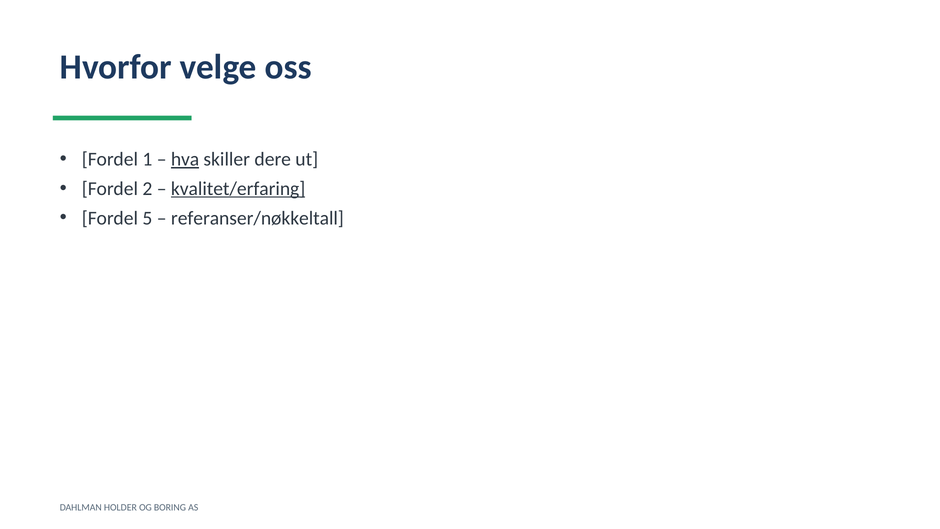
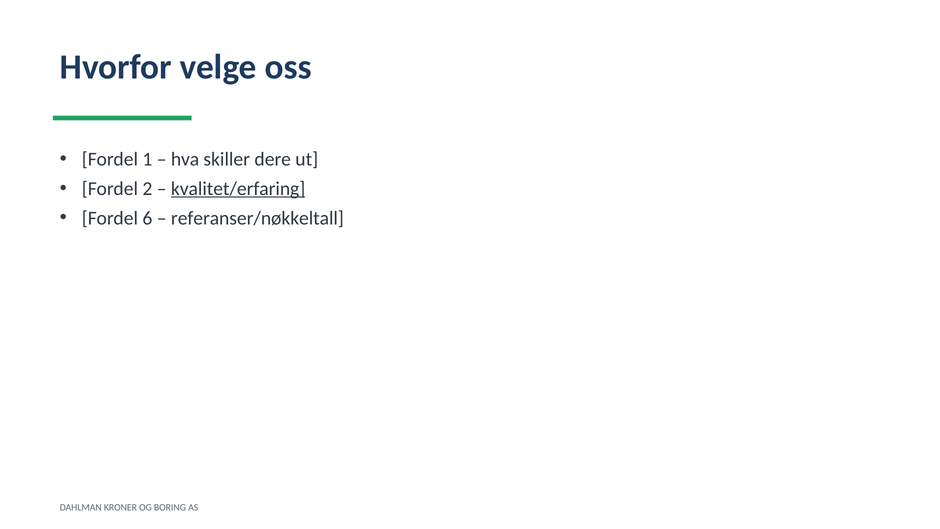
hva underline: present -> none
5: 5 -> 6
HOLDER: HOLDER -> KRONER
